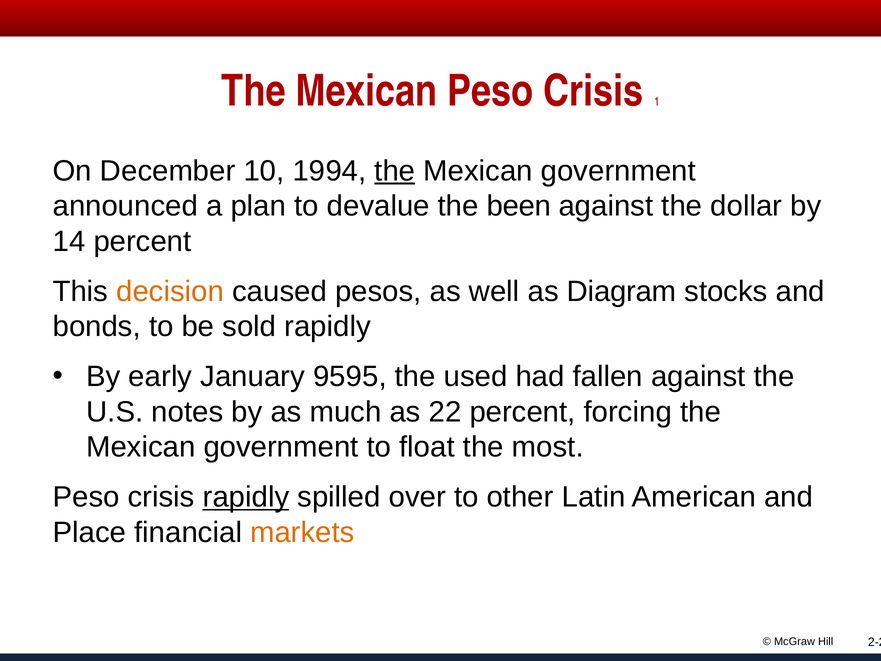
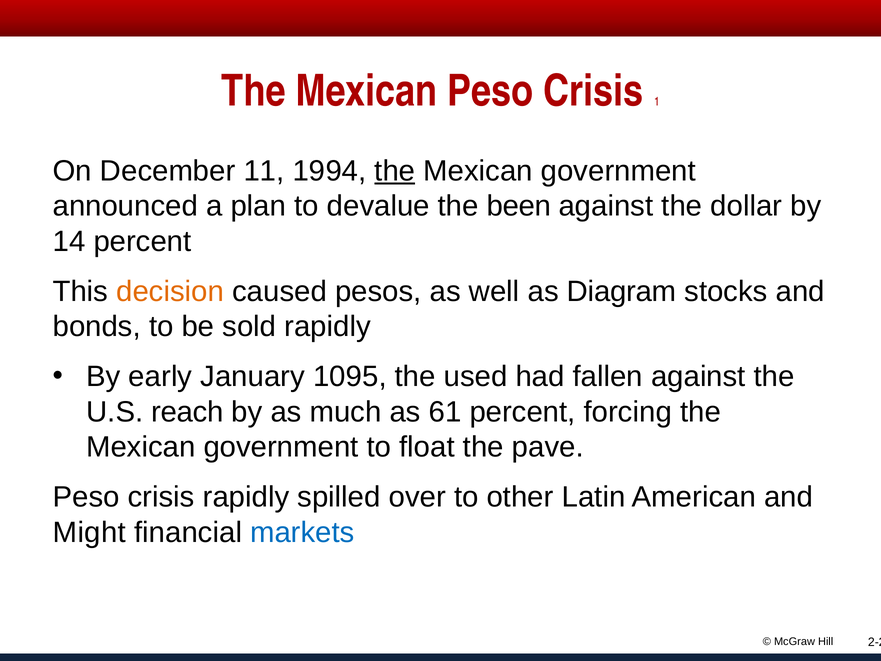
10: 10 -> 11
January 95: 95 -> 10
notes: notes -> reach
22: 22 -> 61
most: most -> pave
rapidly at (246, 497) underline: present -> none
Place: Place -> Might
markets colour: orange -> blue
